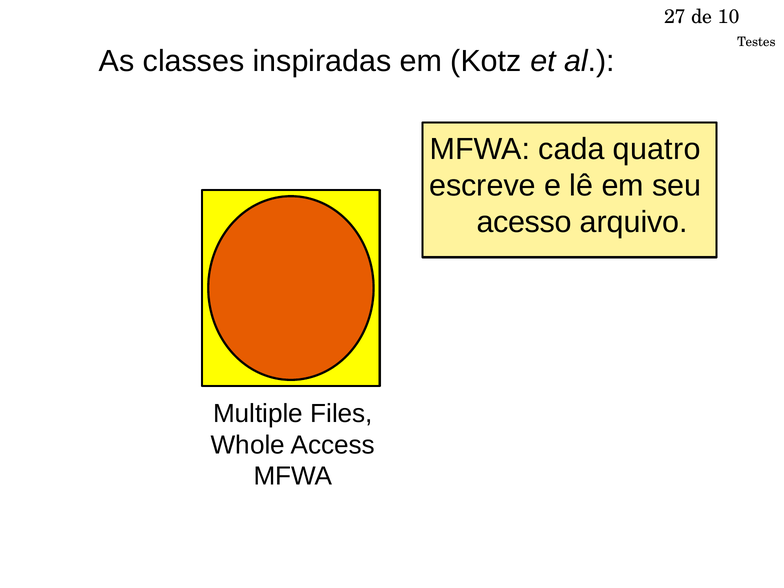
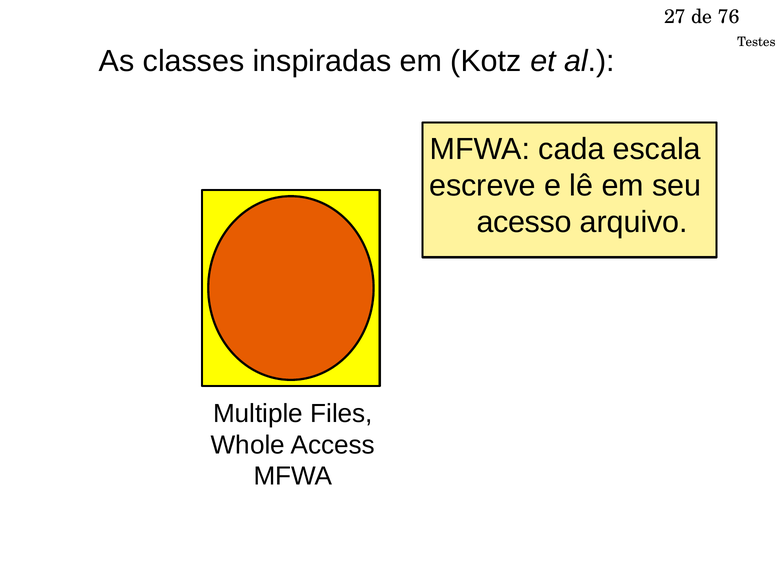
10: 10 -> 76
quatro: quatro -> escala
